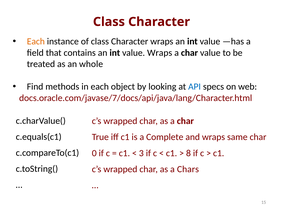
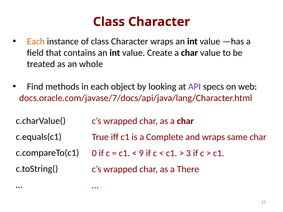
value Wraps: Wraps -> Create
API colour: blue -> purple
3: 3 -> 9
8: 8 -> 3
Chars: Chars -> There
